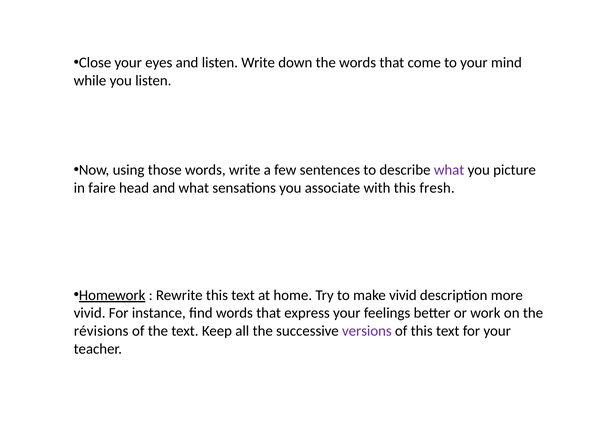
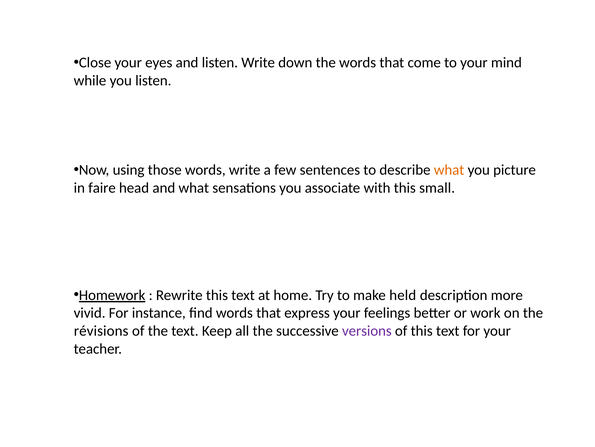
what at (449, 170) colour: purple -> orange
fresh: fresh -> small
make vivid: vivid -> held
